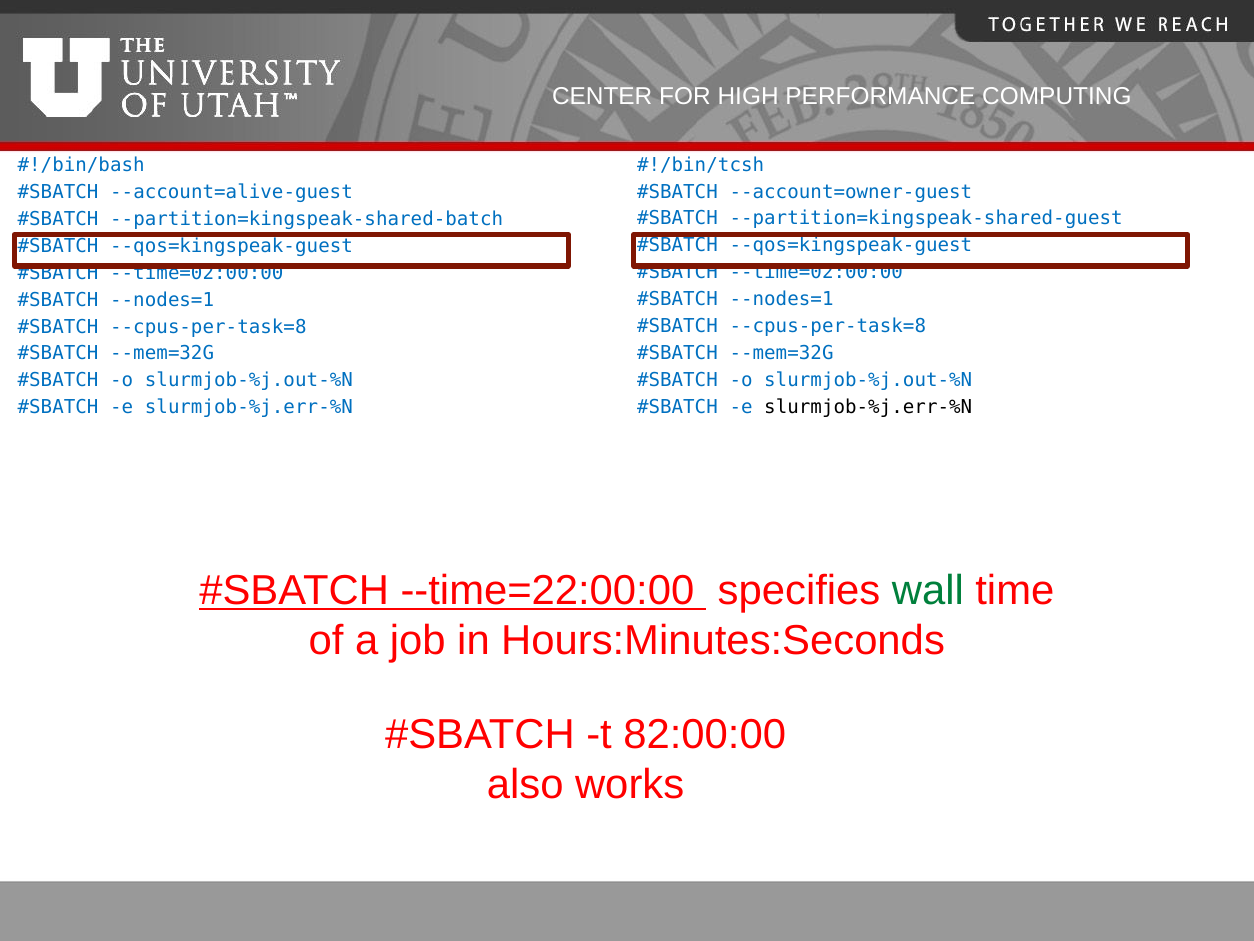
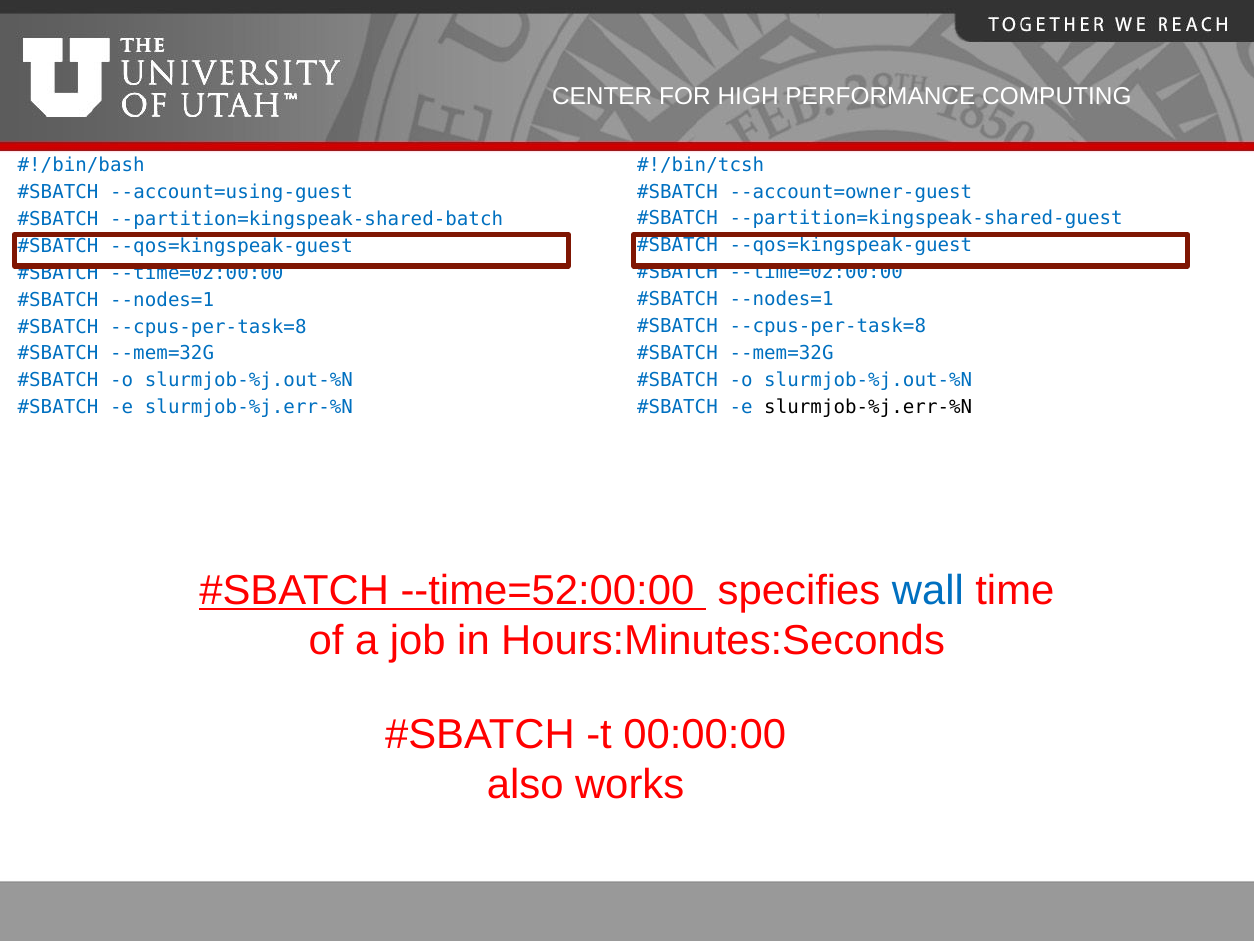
--account=alive-guest: --account=alive-guest -> --account=using-guest
--time=22:00:00: --time=22:00:00 -> --time=52:00:00
wall colour: green -> blue
82:00:00: 82:00:00 -> 00:00:00
